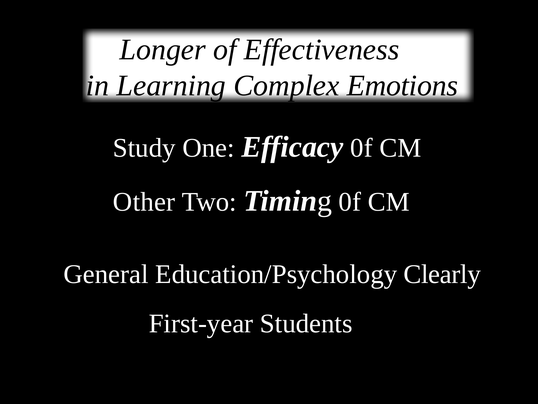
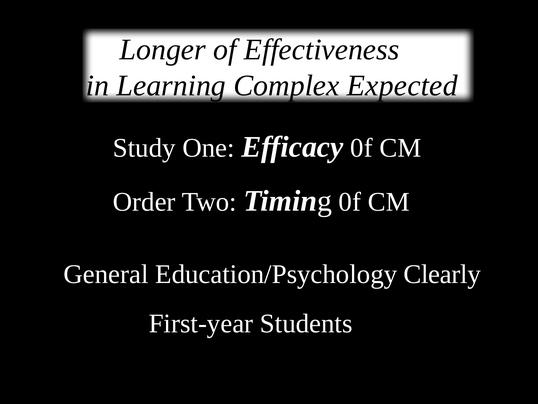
Emotions: Emotions -> Expected
Other: Other -> Order
